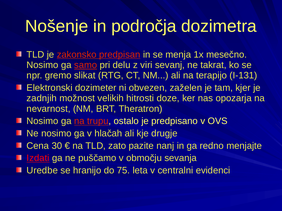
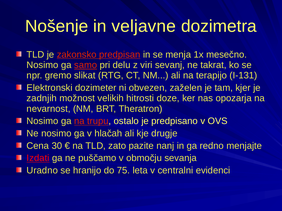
področja: področja -> veljavne
Uredbe: Uredbe -> Uradno
